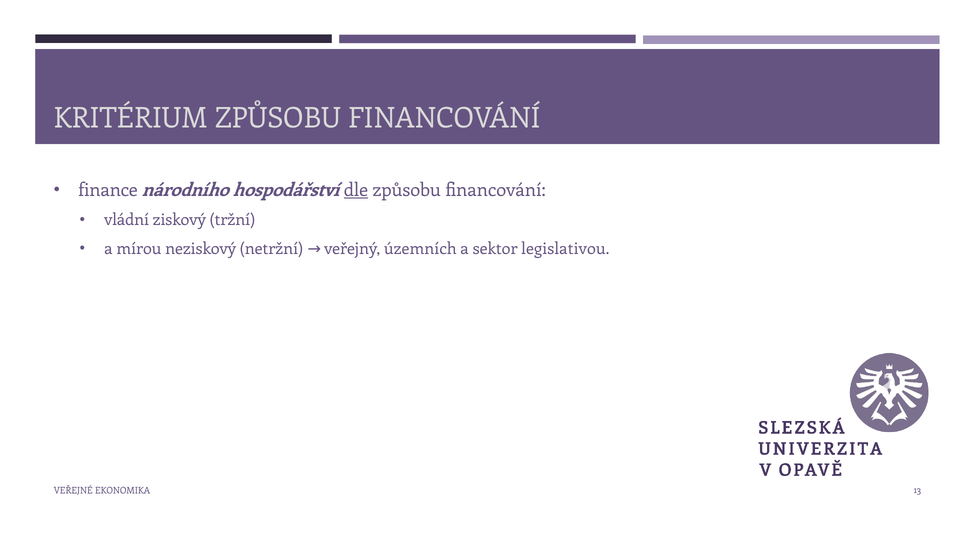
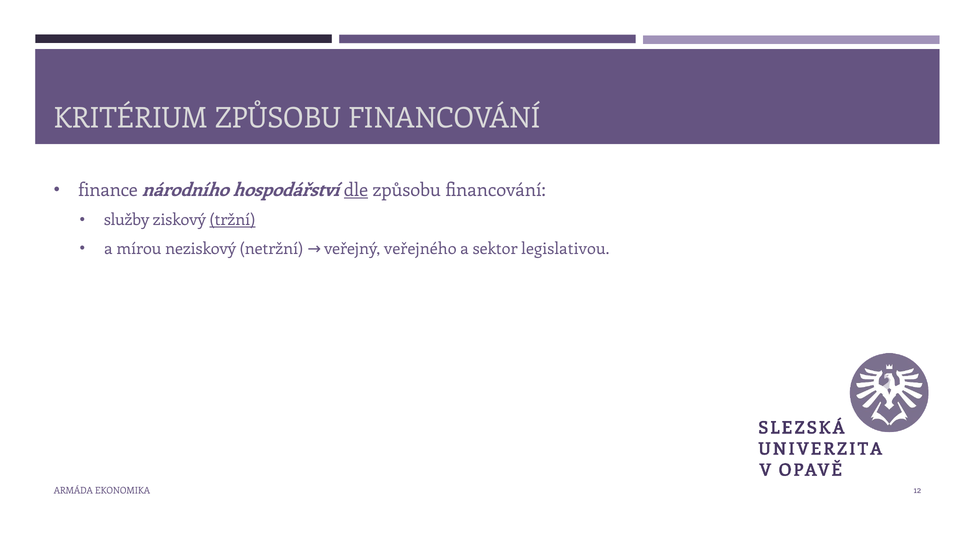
vládní: vládní -> služby
tržní underline: none -> present
územních: územních -> veřejného
VEŘEJNÉ: VEŘEJNÉ -> ARMÁDA
13: 13 -> 12
